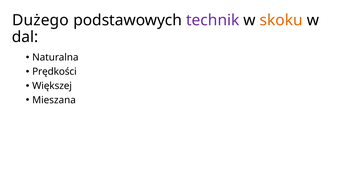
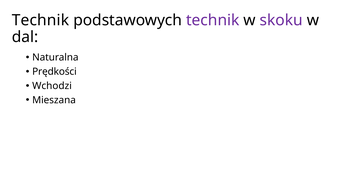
Dużego at (40, 20): Dużego -> Technik
skoku colour: orange -> purple
Większej: Większej -> Wchodzi
